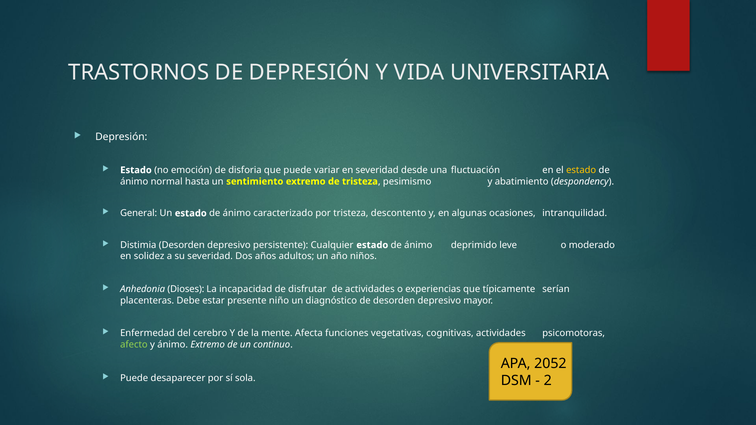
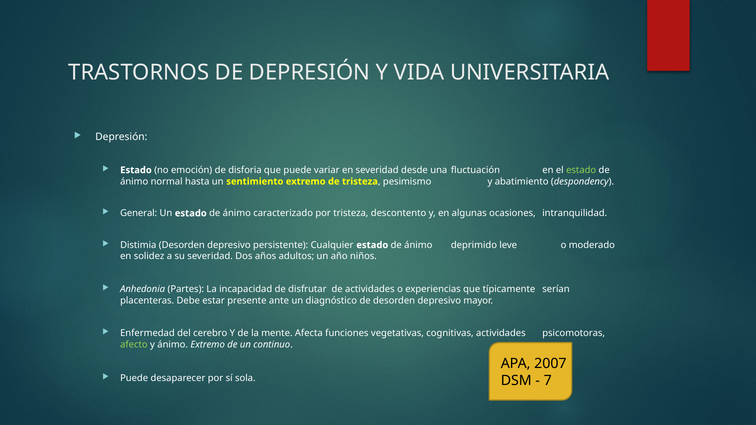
estado at (581, 170) colour: yellow -> light green
Dioses: Dioses -> Partes
niño: niño -> ante
2052: 2052 -> 2007
2: 2 -> 7
